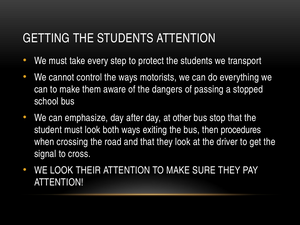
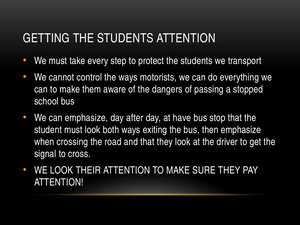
other: other -> have
then procedures: procedures -> emphasize
